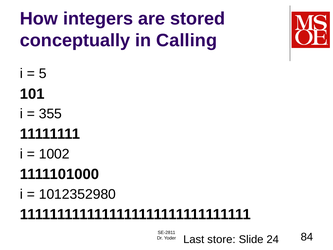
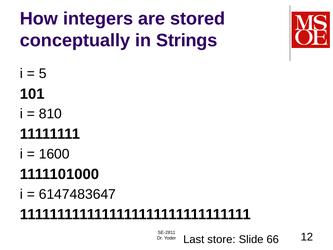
Calling: Calling -> Strings
355: 355 -> 810
1002: 1002 -> 1600
1012352980: 1012352980 -> 6147483647
24: 24 -> 66
84: 84 -> 12
